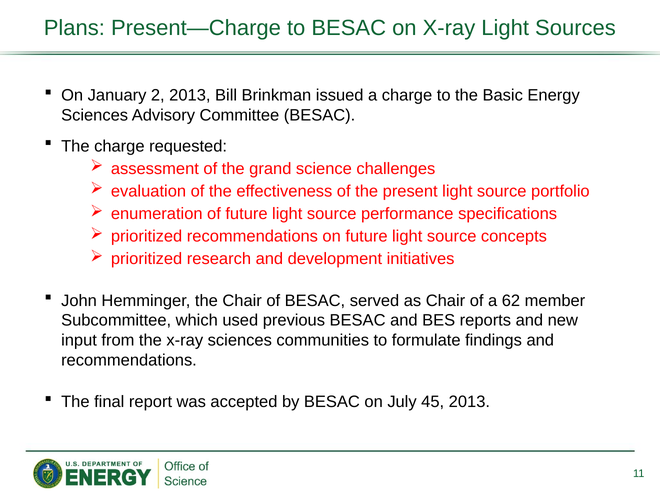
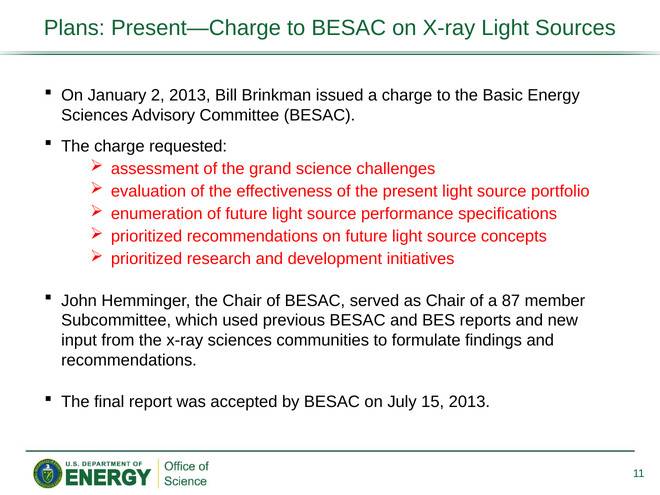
62: 62 -> 87
45: 45 -> 15
